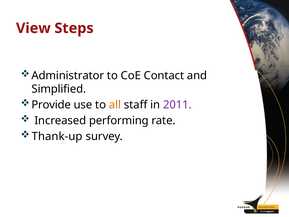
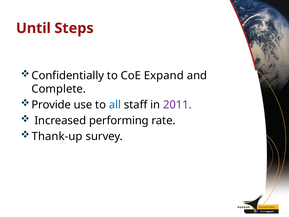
View: View -> Until
Administrator: Administrator -> Confidentially
Contact: Contact -> Expand
Simplified: Simplified -> Complete
all colour: orange -> blue
